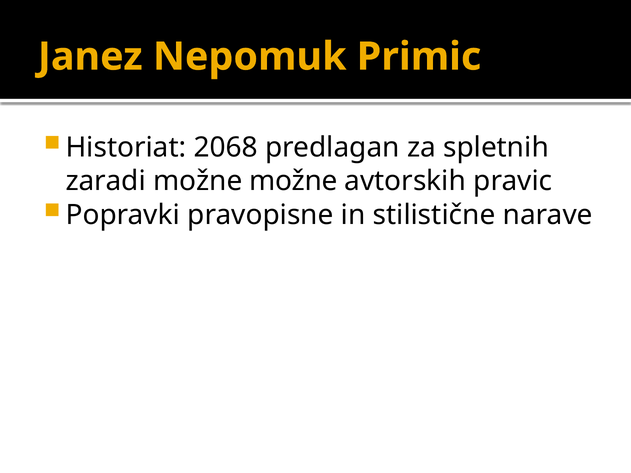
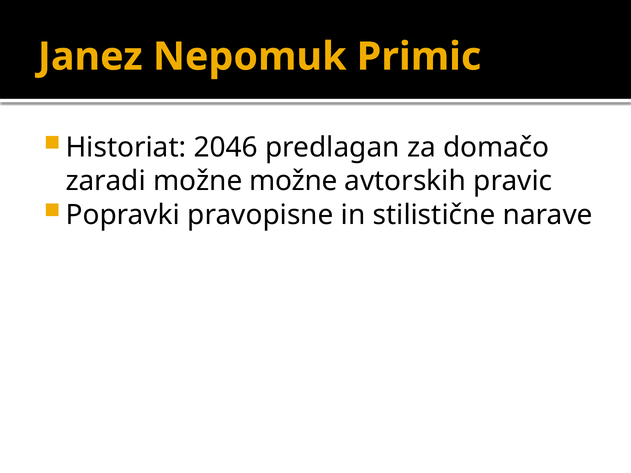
2068: 2068 -> 2046
spletnih: spletnih -> domačo
